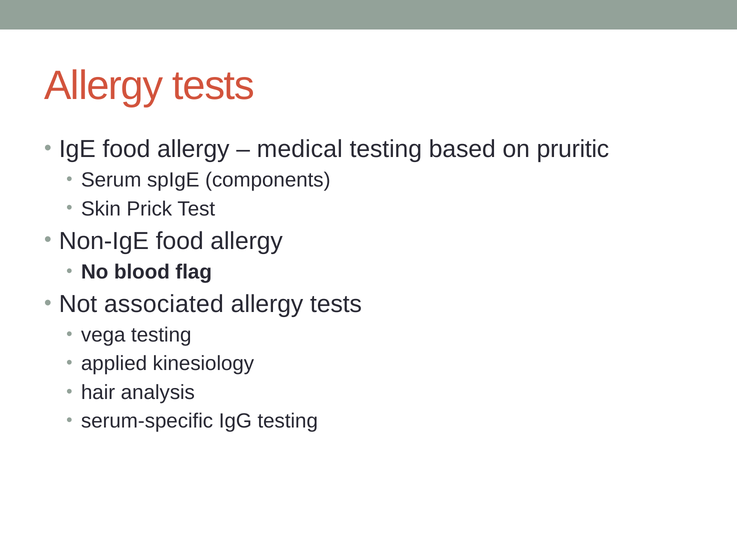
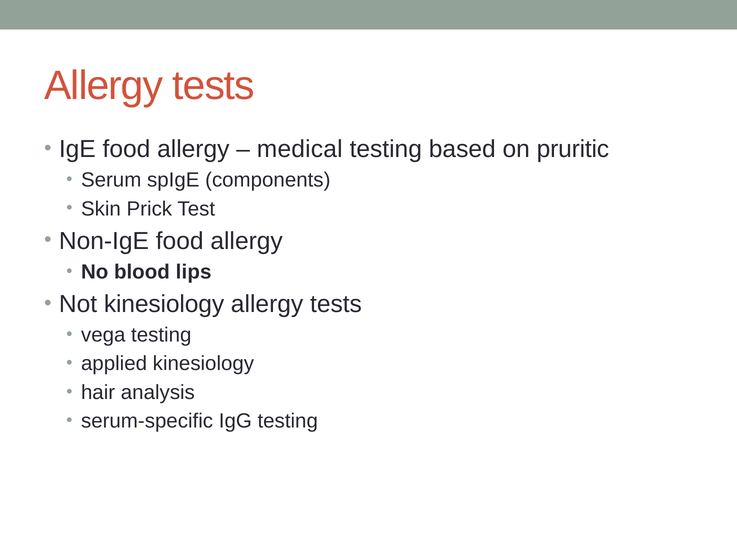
flag: flag -> lips
Not associated: associated -> kinesiology
